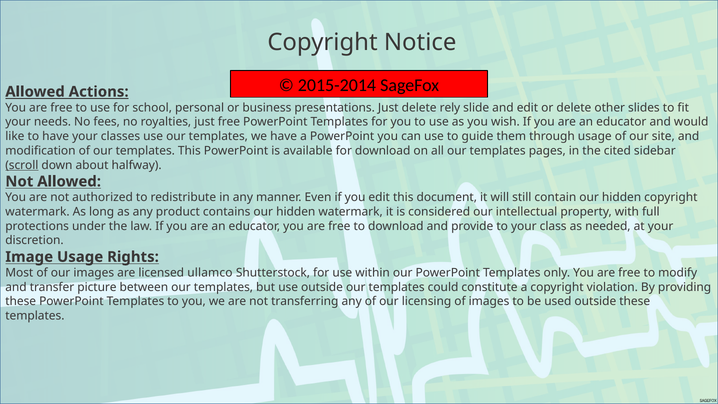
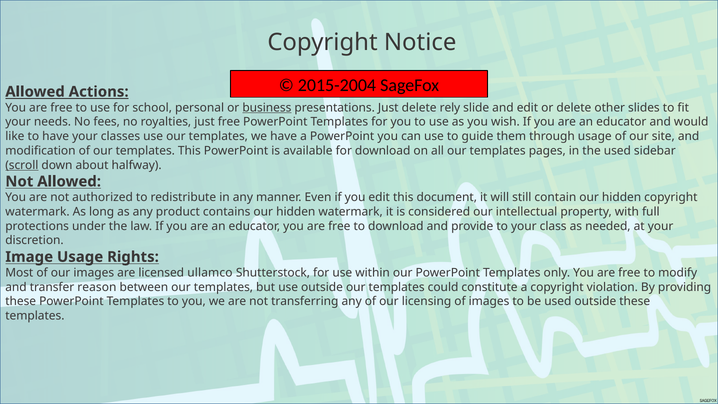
2015-2014: 2015-2014 -> 2015-2004
business underline: none -> present
the cited: cited -> used
picture: picture -> reason
